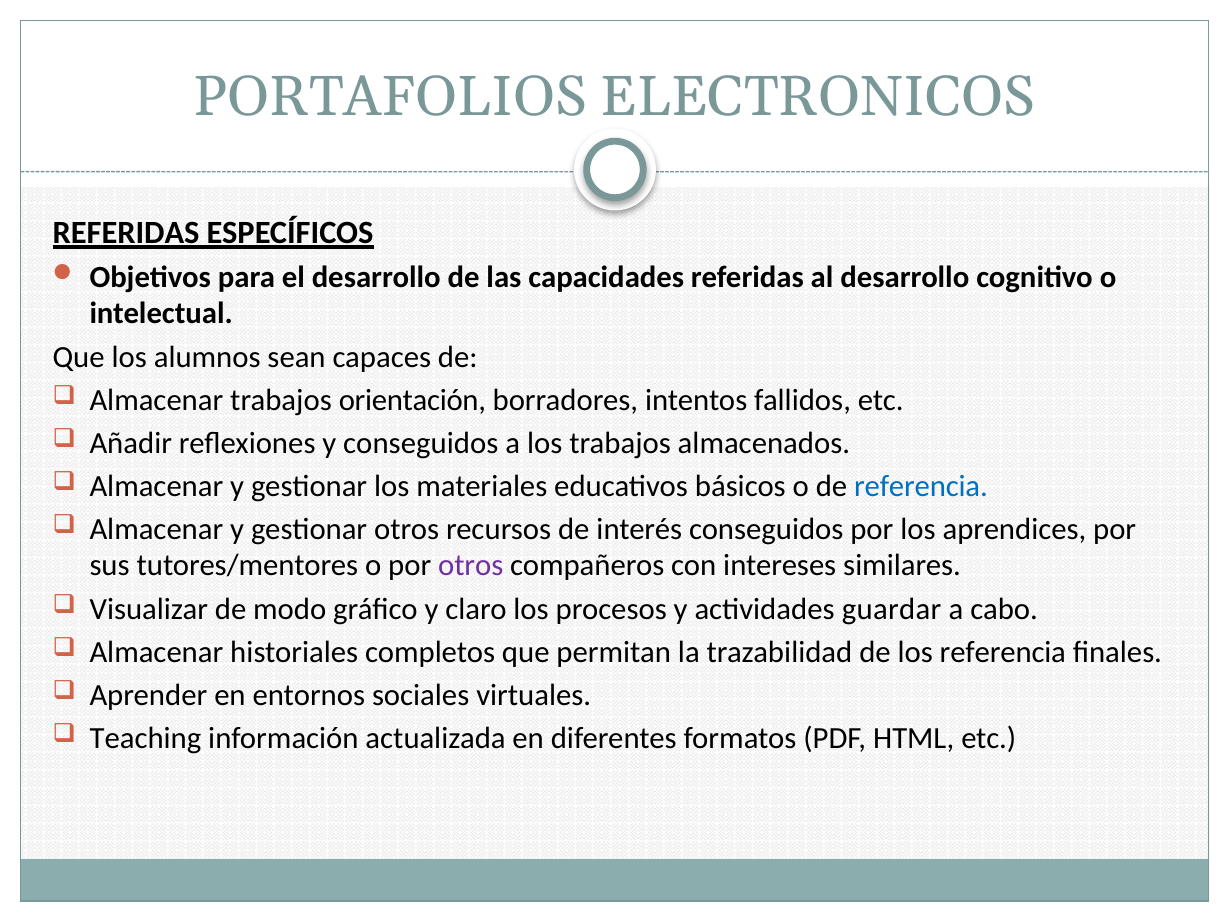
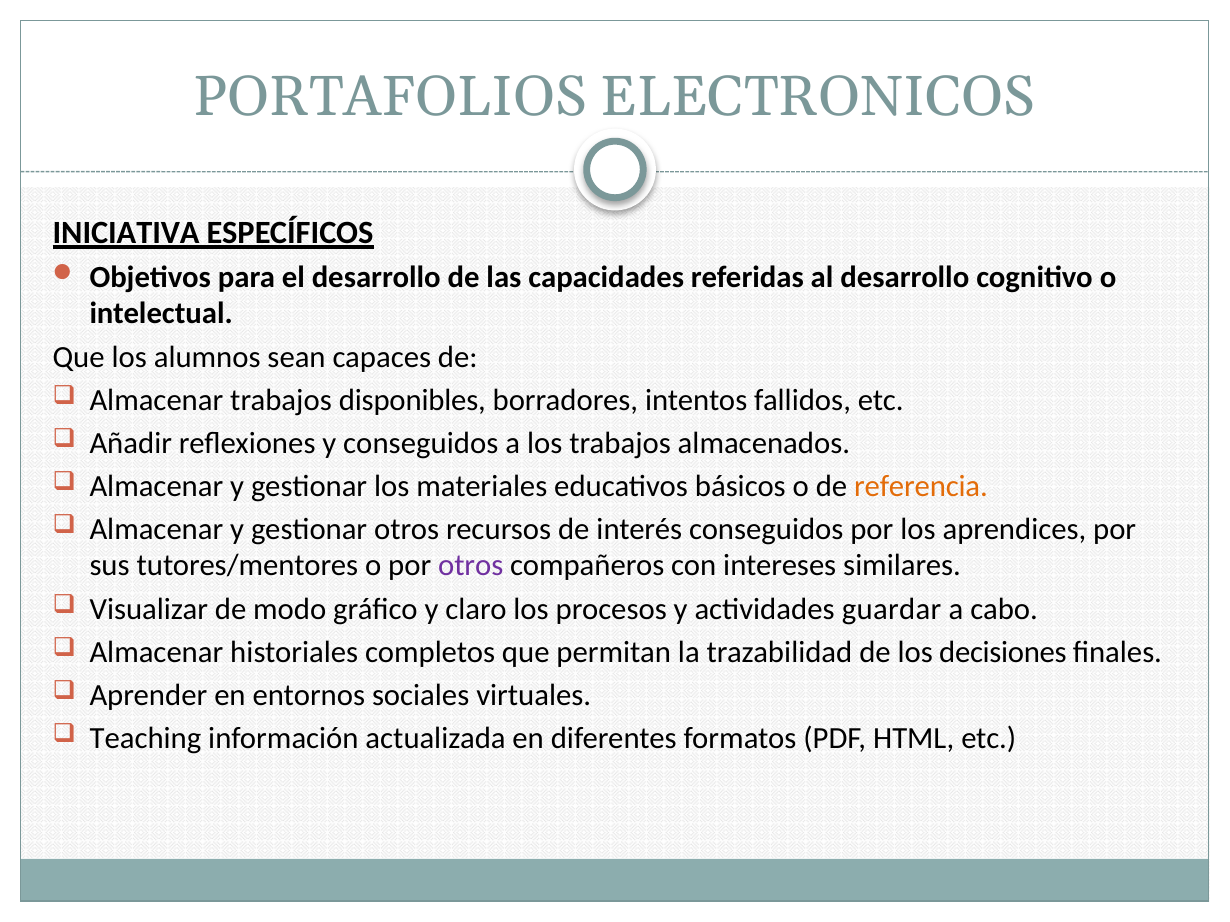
REFERIDAS at (126, 233): REFERIDAS -> INICIATIVA
orientación: orientación -> disponibles
referencia at (921, 486) colour: blue -> orange
los referencia: referencia -> decisiones
